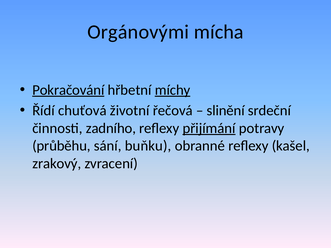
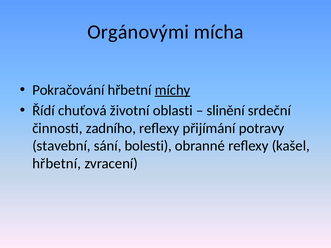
Pokračování underline: present -> none
řečová: řečová -> oblasti
přijímání underline: present -> none
průběhu: průběhu -> stavební
buňku: buňku -> bolesti
zrakový at (57, 164): zrakový -> hřbetní
